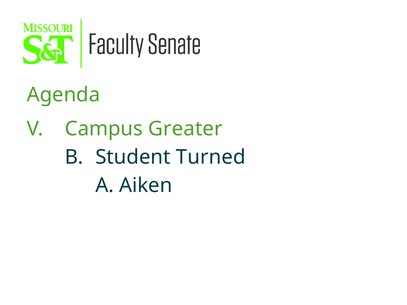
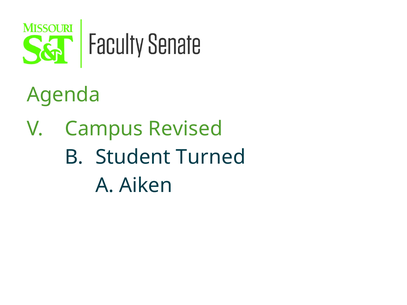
Greater: Greater -> Revised
